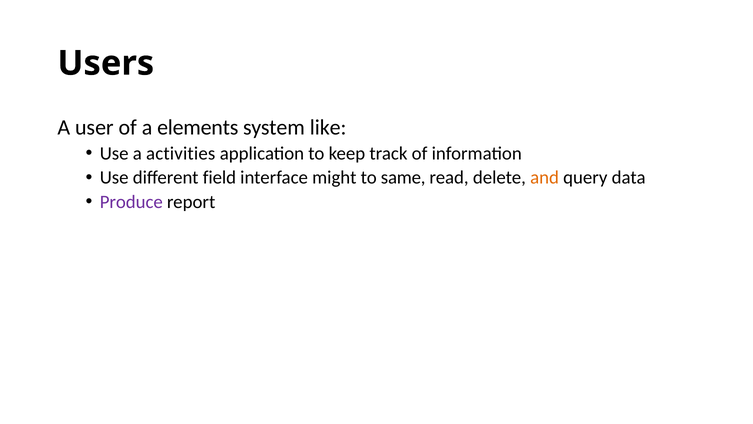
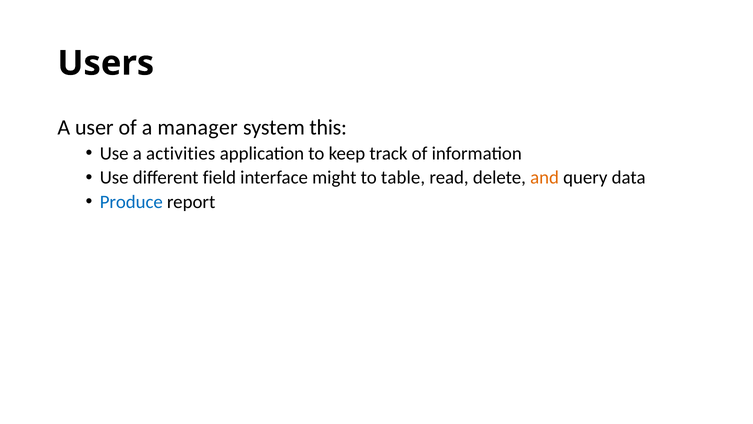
elements: elements -> manager
like: like -> this
same: same -> table
Produce colour: purple -> blue
